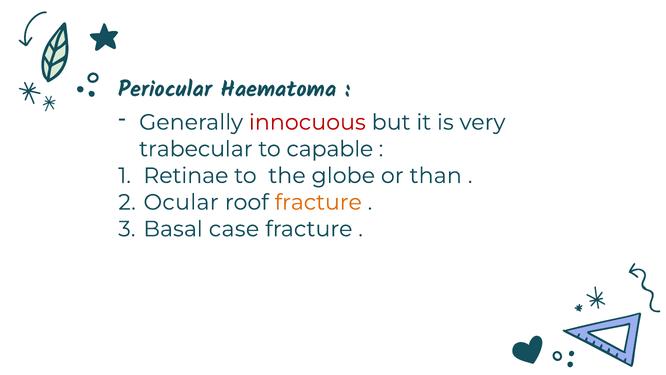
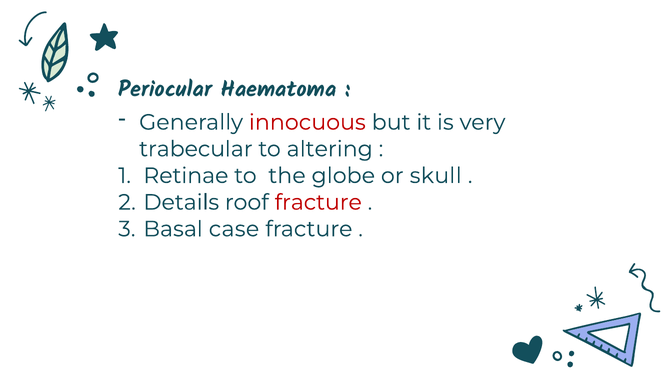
capable: capable -> altering
than: than -> skull
Ocular: Ocular -> Details
fracture at (318, 202) colour: orange -> red
